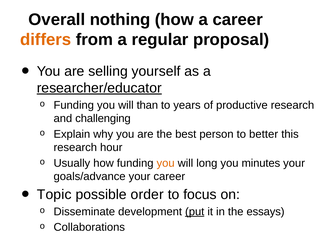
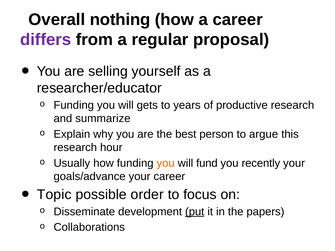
differs colour: orange -> purple
researcher/educator underline: present -> none
than: than -> gets
challenging: challenging -> summarize
better: better -> argue
long: long -> fund
minutes: minutes -> recently
essays: essays -> papers
